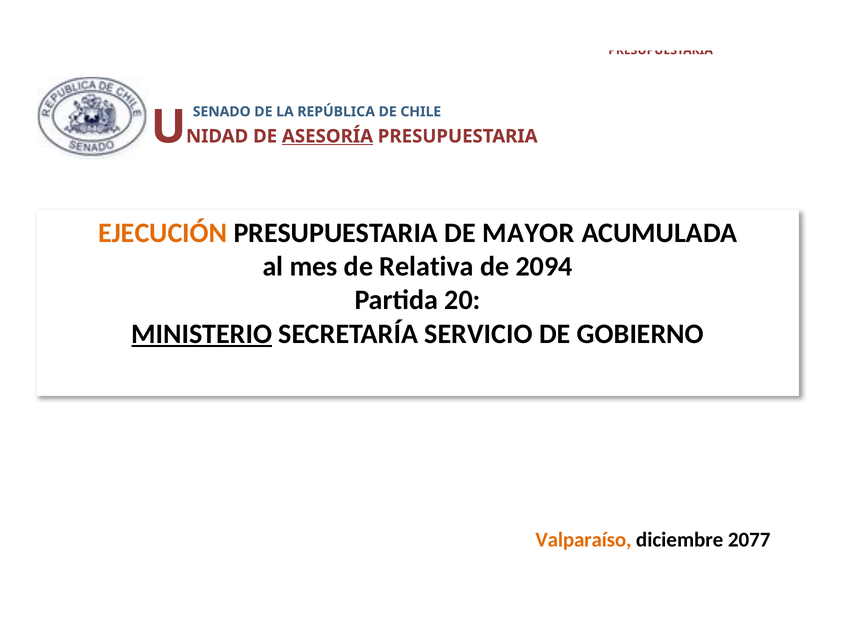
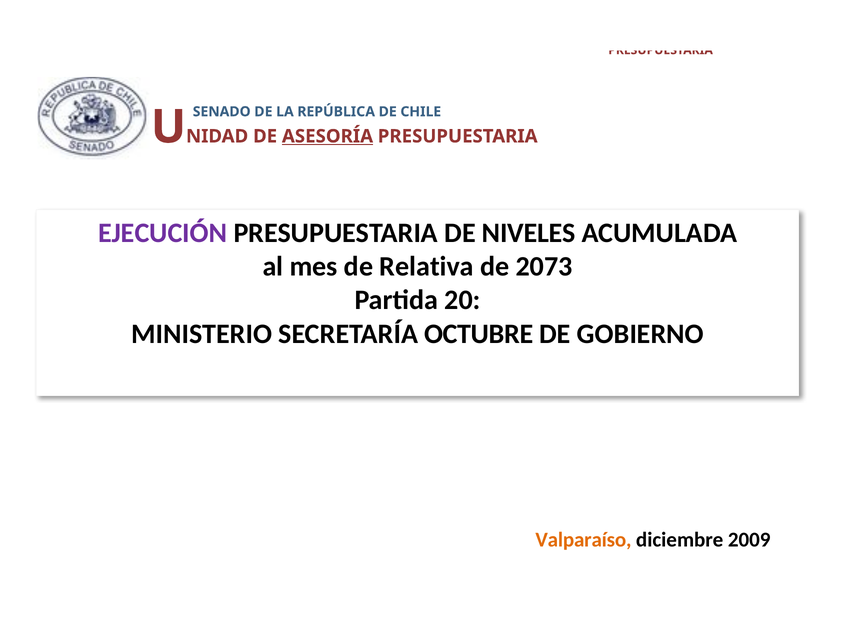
EJECUCIÓN colour: orange -> purple
MAYOR: MAYOR -> NIVELES
2094: 2094 -> 2073
MINISTERIO underline: present -> none
SERVICIO: SERVICIO -> OCTUBRE
2077: 2077 -> 2009
